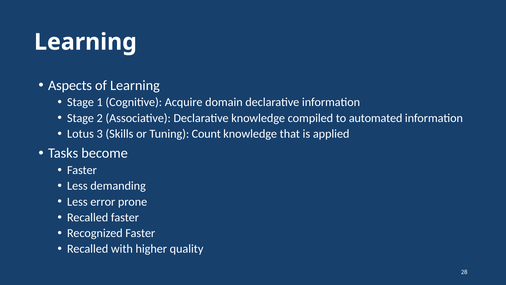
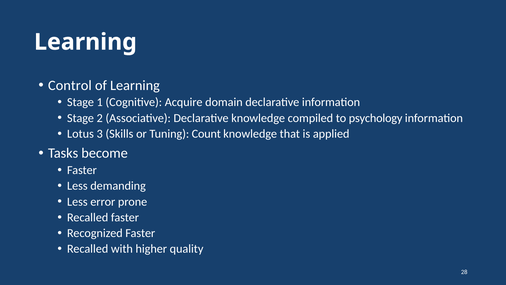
Aspects: Aspects -> Control
automated: automated -> psychology
